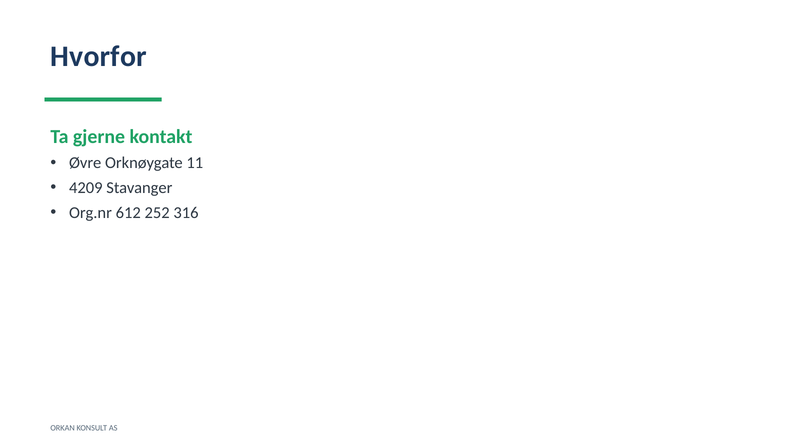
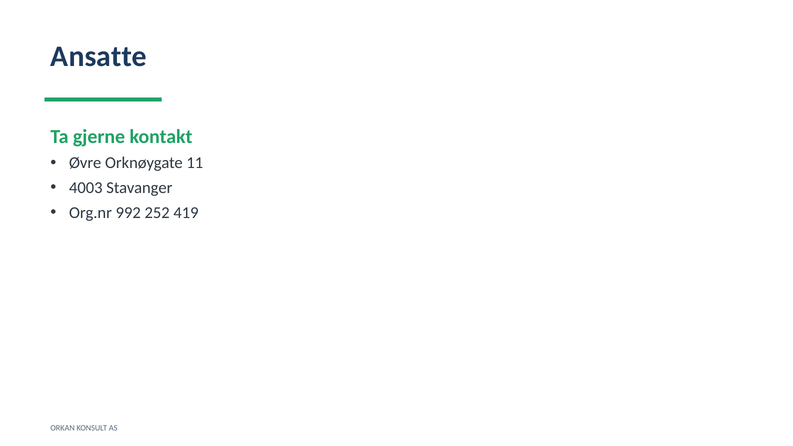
Hvorfor: Hvorfor -> Ansatte
4209: 4209 -> 4003
612: 612 -> 992
316: 316 -> 419
